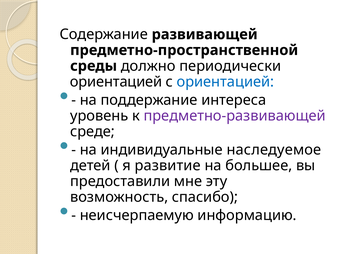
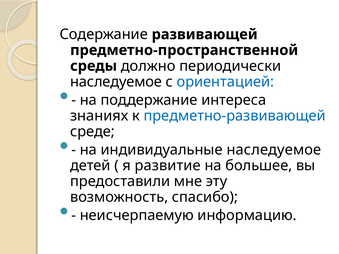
ориентацией at (116, 82): ориентацией -> наследуемое
уровень: уровень -> знаниях
предметно-развивающей colour: purple -> blue
